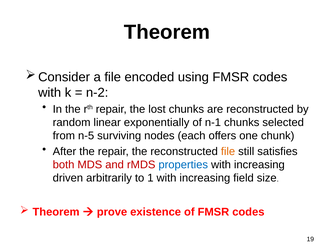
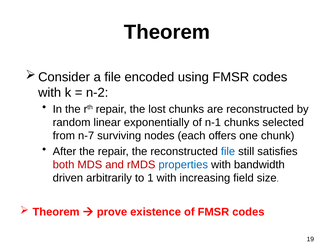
n-5: n-5 -> n-7
file at (228, 152) colour: orange -> blue
increasing at (259, 165): increasing -> bandwidth
